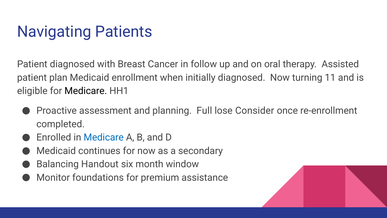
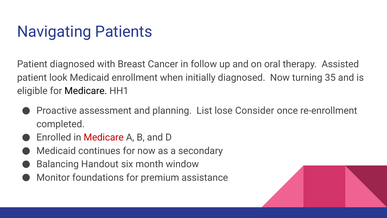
plan: plan -> look
11: 11 -> 35
Full: Full -> List
Medicare at (104, 137) colour: blue -> red
